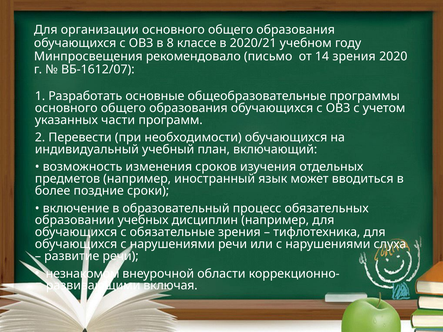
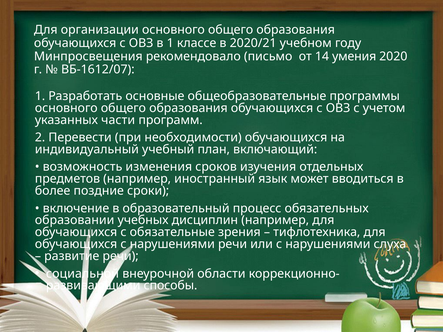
в 8: 8 -> 1
14 зрения: зрения -> умения
незнакомом: незнакомом -> социальной
включая: включая -> способы
